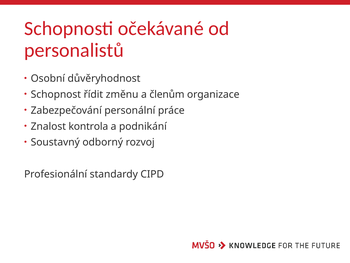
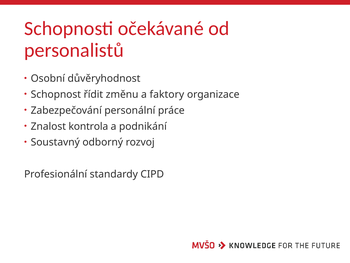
členům: členům -> faktory
